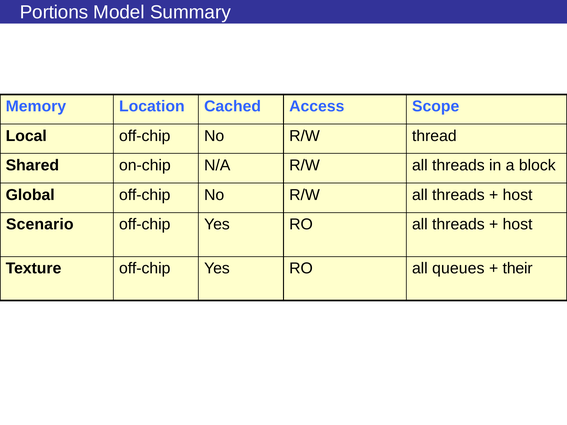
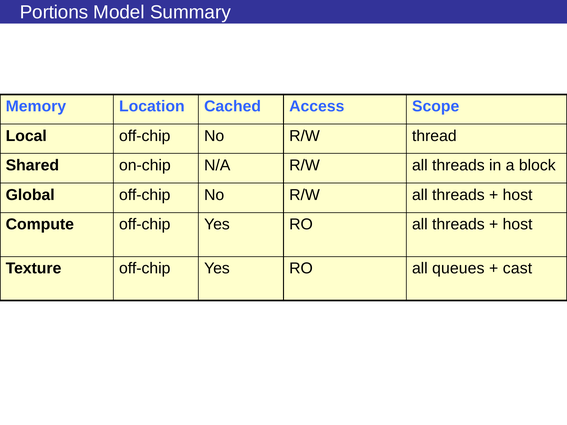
Scenario: Scenario -> Compute
their: their -> cast
